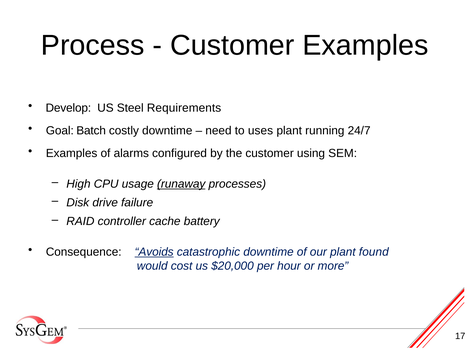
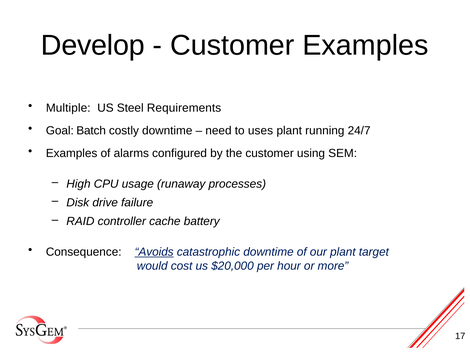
Process: Process -> Develop
Develop: Develop -> Multiple
runaway underline: present -> none
found: found -> target
